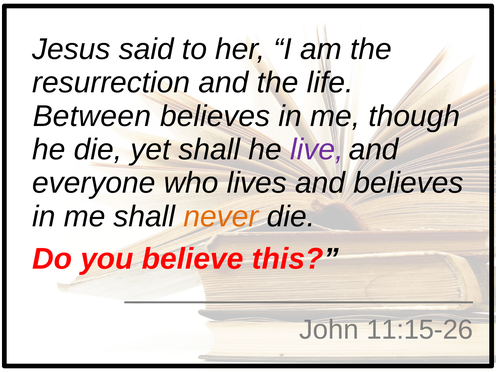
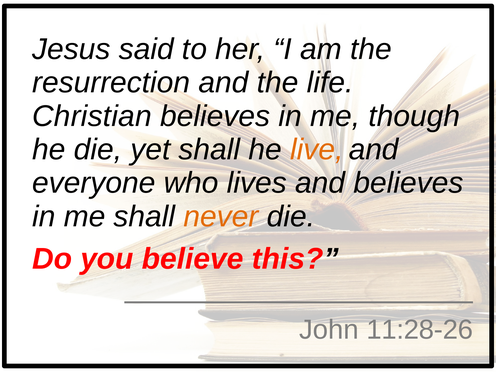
Between: Between -> Christian
live colour: purple -> orange
11:15-26: 11:15-26 -> 11:28-26
